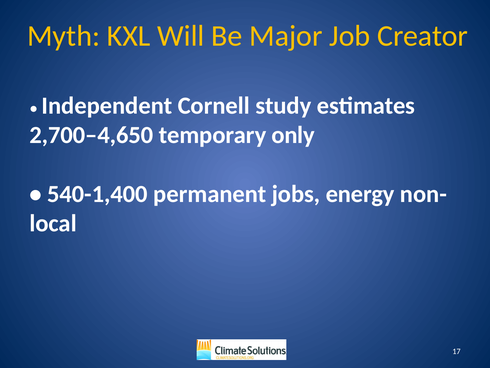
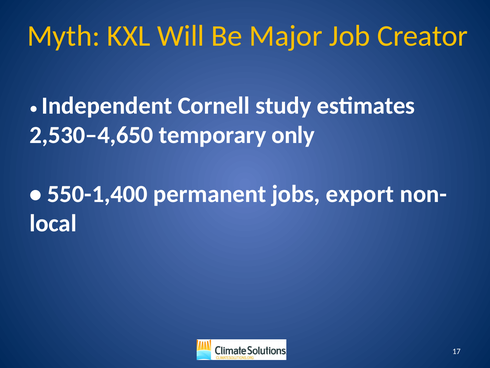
2,700–4,650: 2,700–4,650 -> 2,530–4,650
540-1,400: 540-1,400 -> 550-1,400
energy: energy -> export
